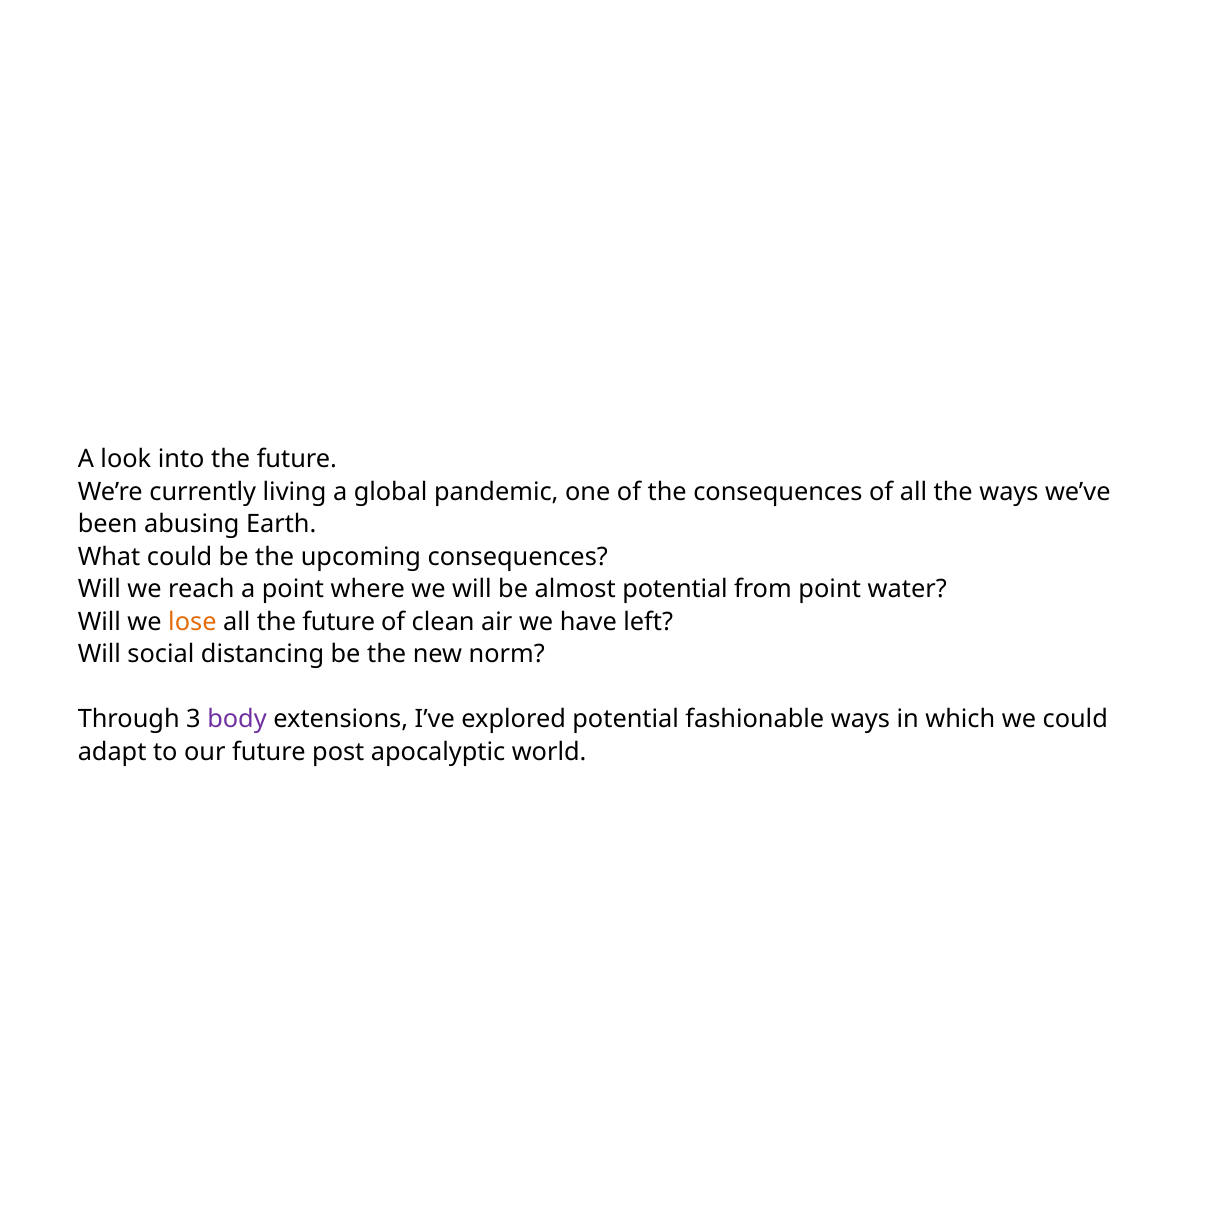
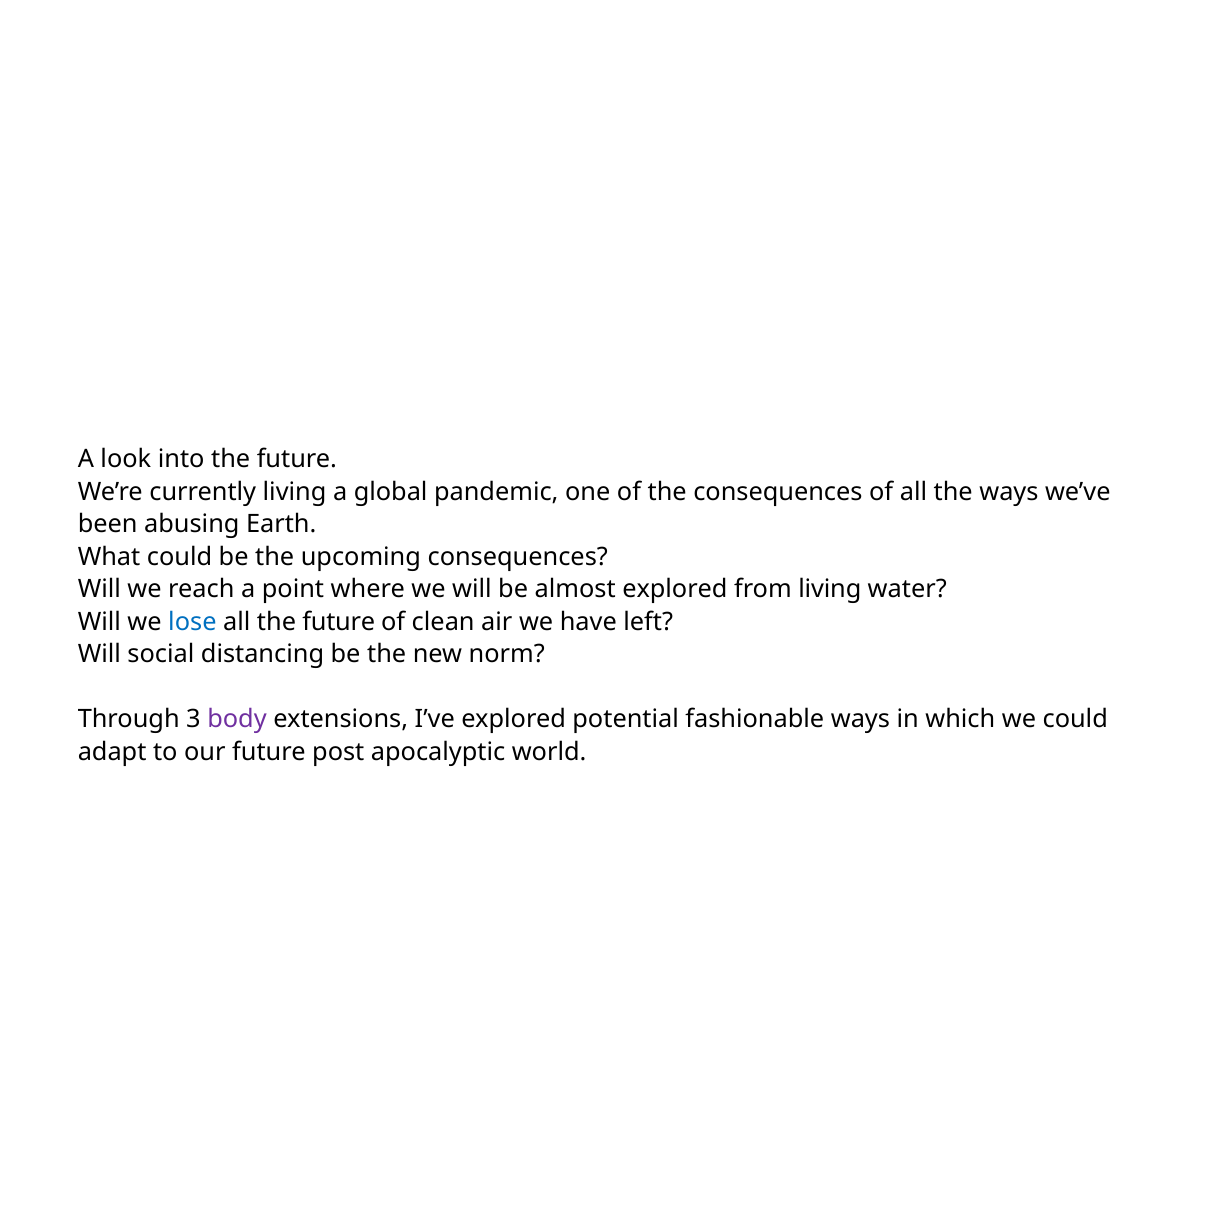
almost potential: potential -> explored
from point: point -> living
lose colour: orange -> blue
